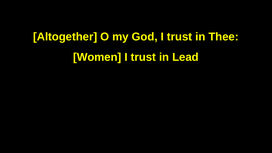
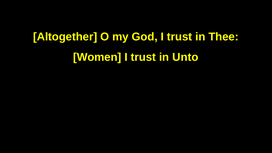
Lead: Lead -> Unto
